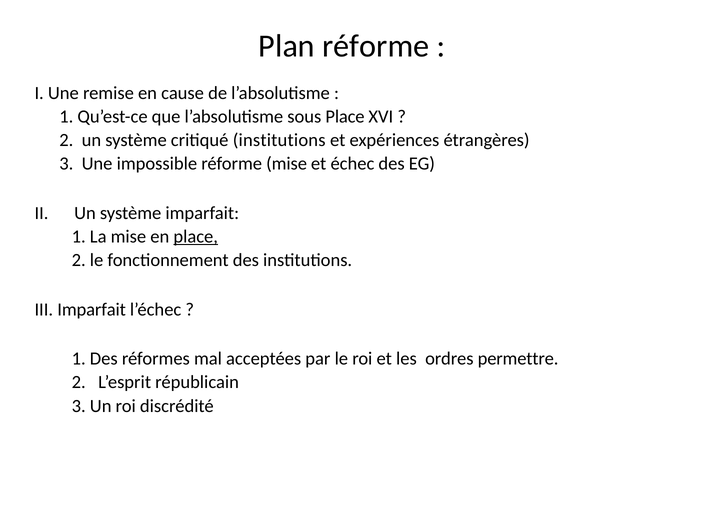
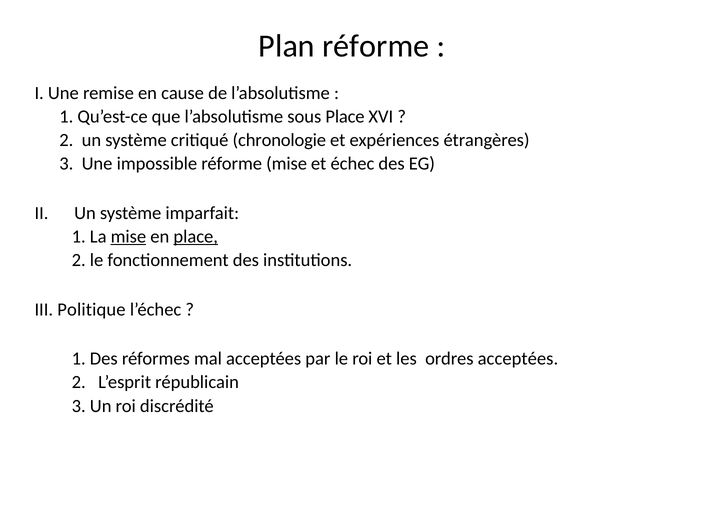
critiqué institutions: institutions -> chronologie
mise at (128, 237) underline: none -> present
III Imparfait: Imparfait -> Politique
ordres permettre: permettre -> acceptées
